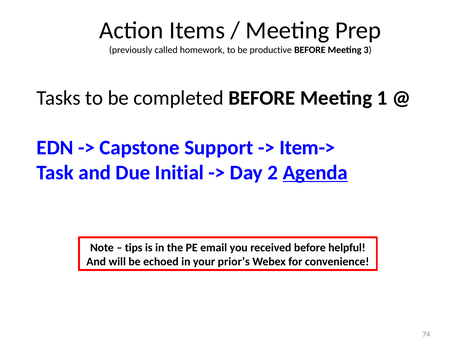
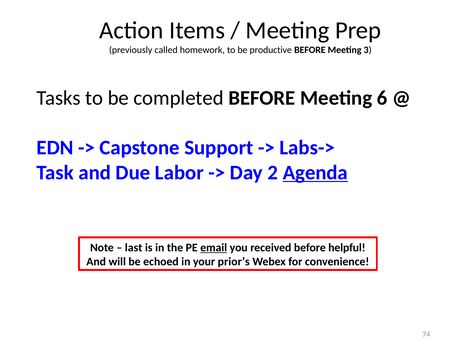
1: 1 -> 6
Item->: Item-> -> Labs->
Initial: Initial -> Labor
tips: tips -> last
email underline: none -> present
